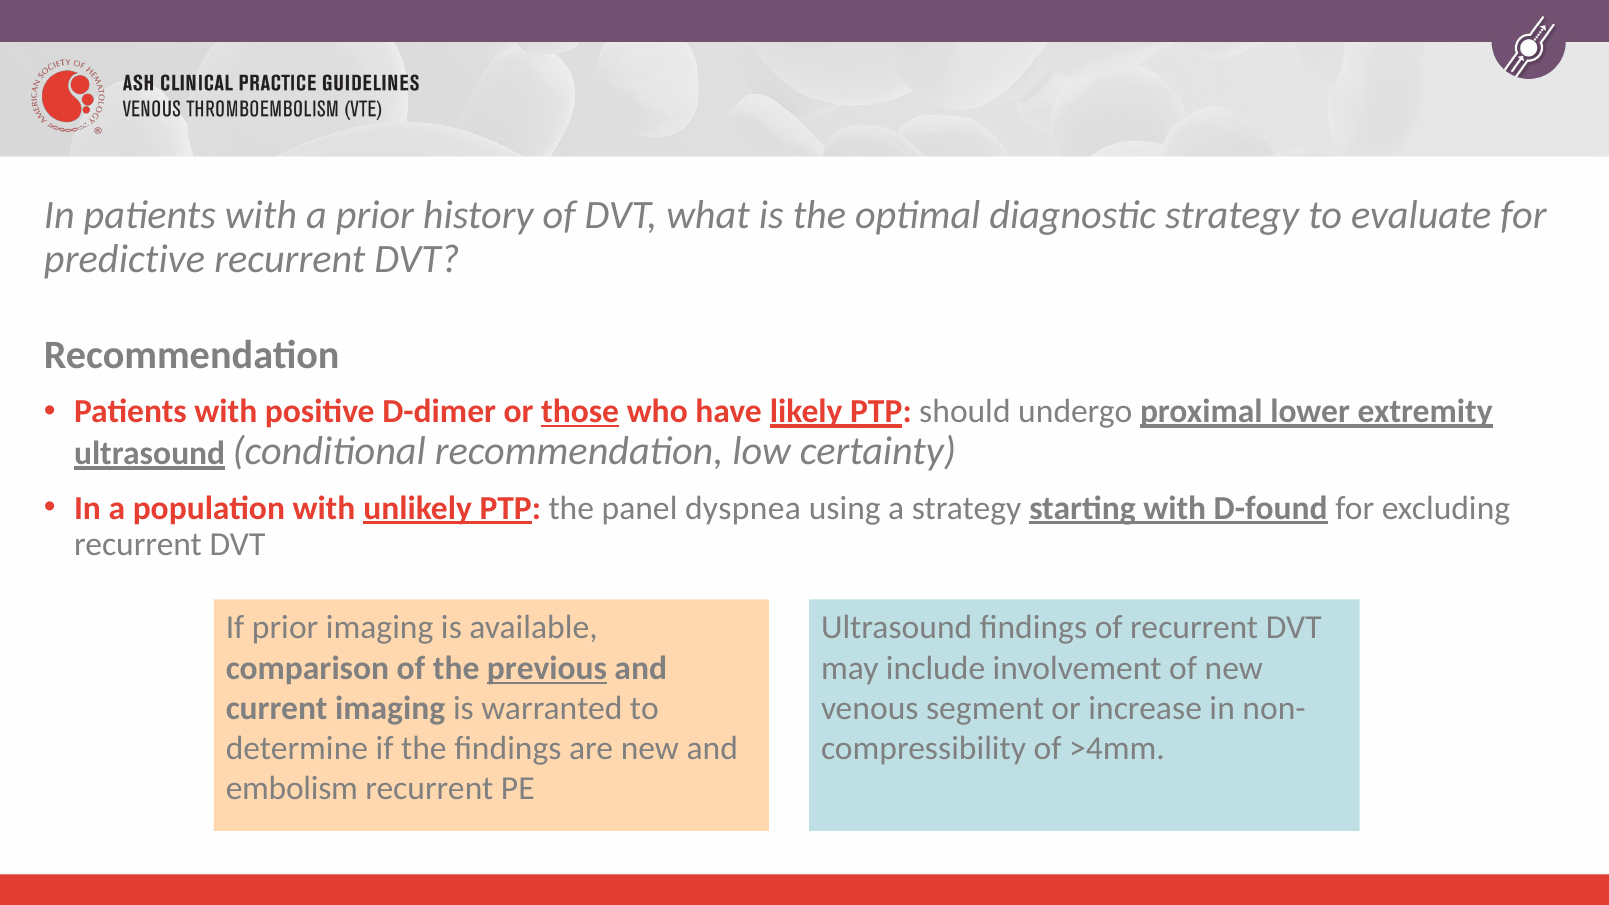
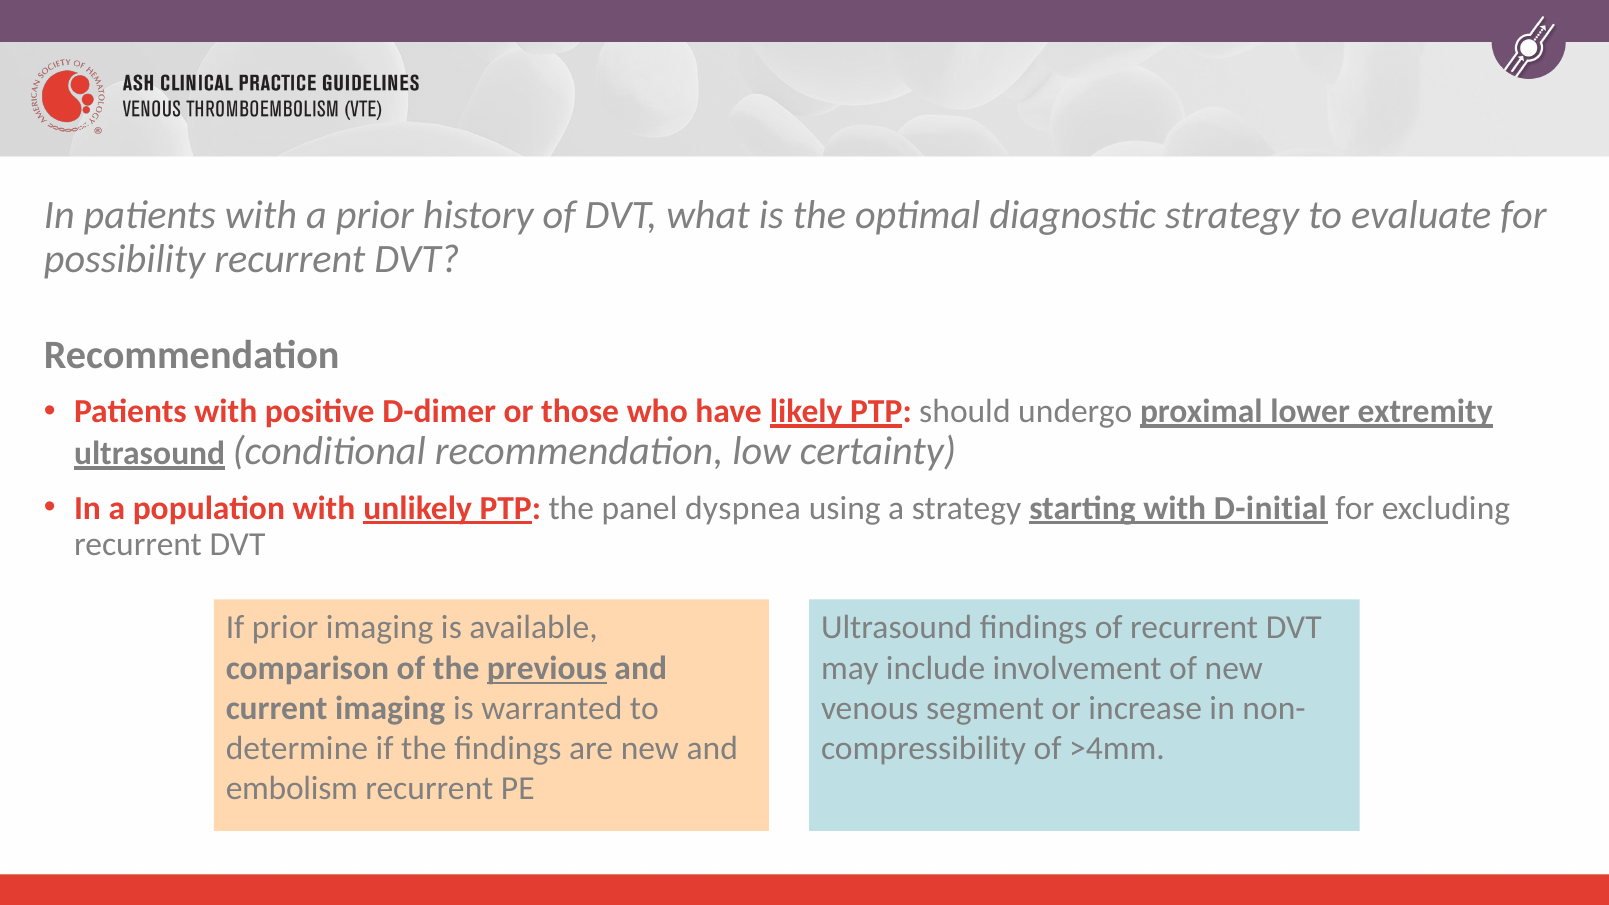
predictive: predictive -> possibility
those underline: present -> none
D-found: D-found -> D-initial
